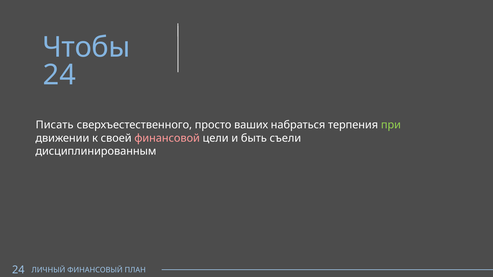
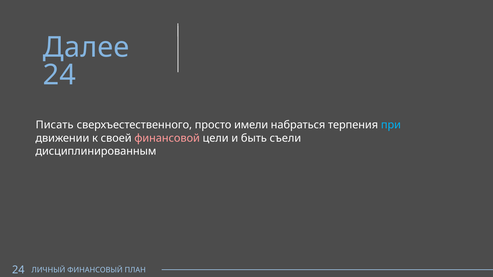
Чтобы: Чтобы -> Далее
ваших: ваших -> имели
при colour: light green -> light blue
